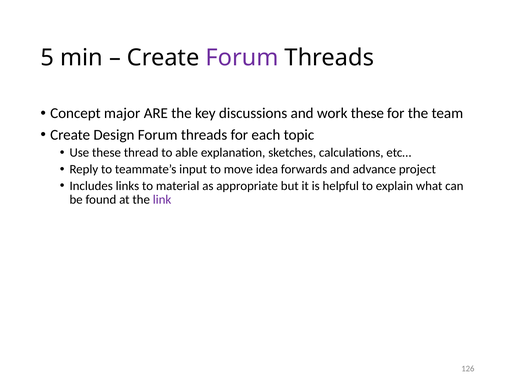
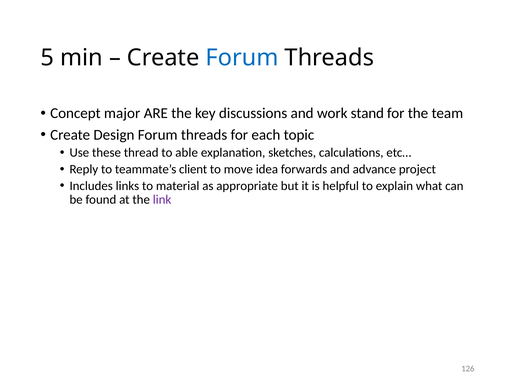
Forum at (242, 58) colour: purple -> blue
work these: these -> stand
input: input -> client
